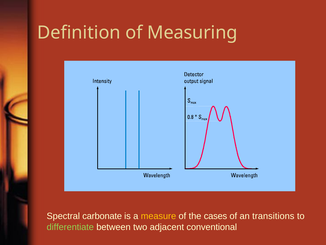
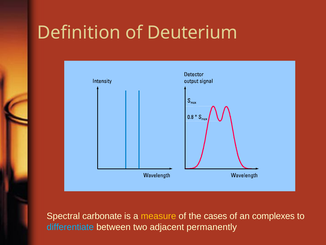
Measuring: Measuring -> Deuterium
transitions: transitions -> complexes
differentiate colour: light green -> light blue
conventional: conventional -> permanently
